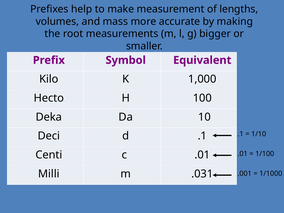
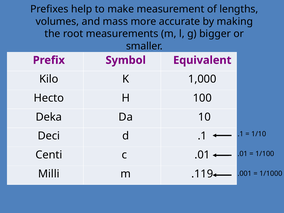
.031: .031 -> .119
